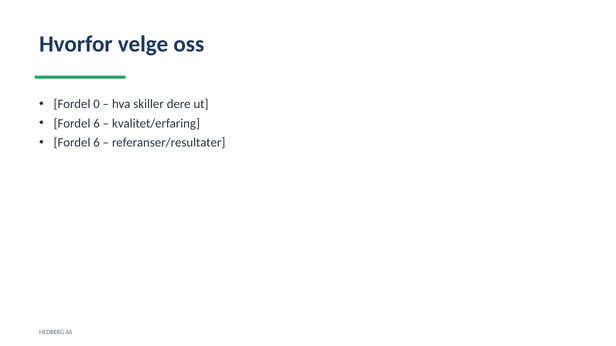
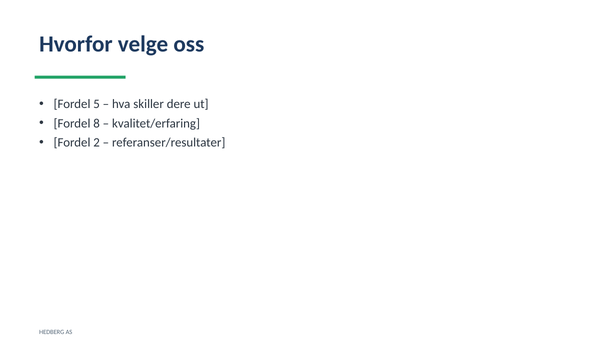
0: 0 -> 5
6 at (97, 124): 6 -> 8
6 at (97, 143): 6 -> 2
